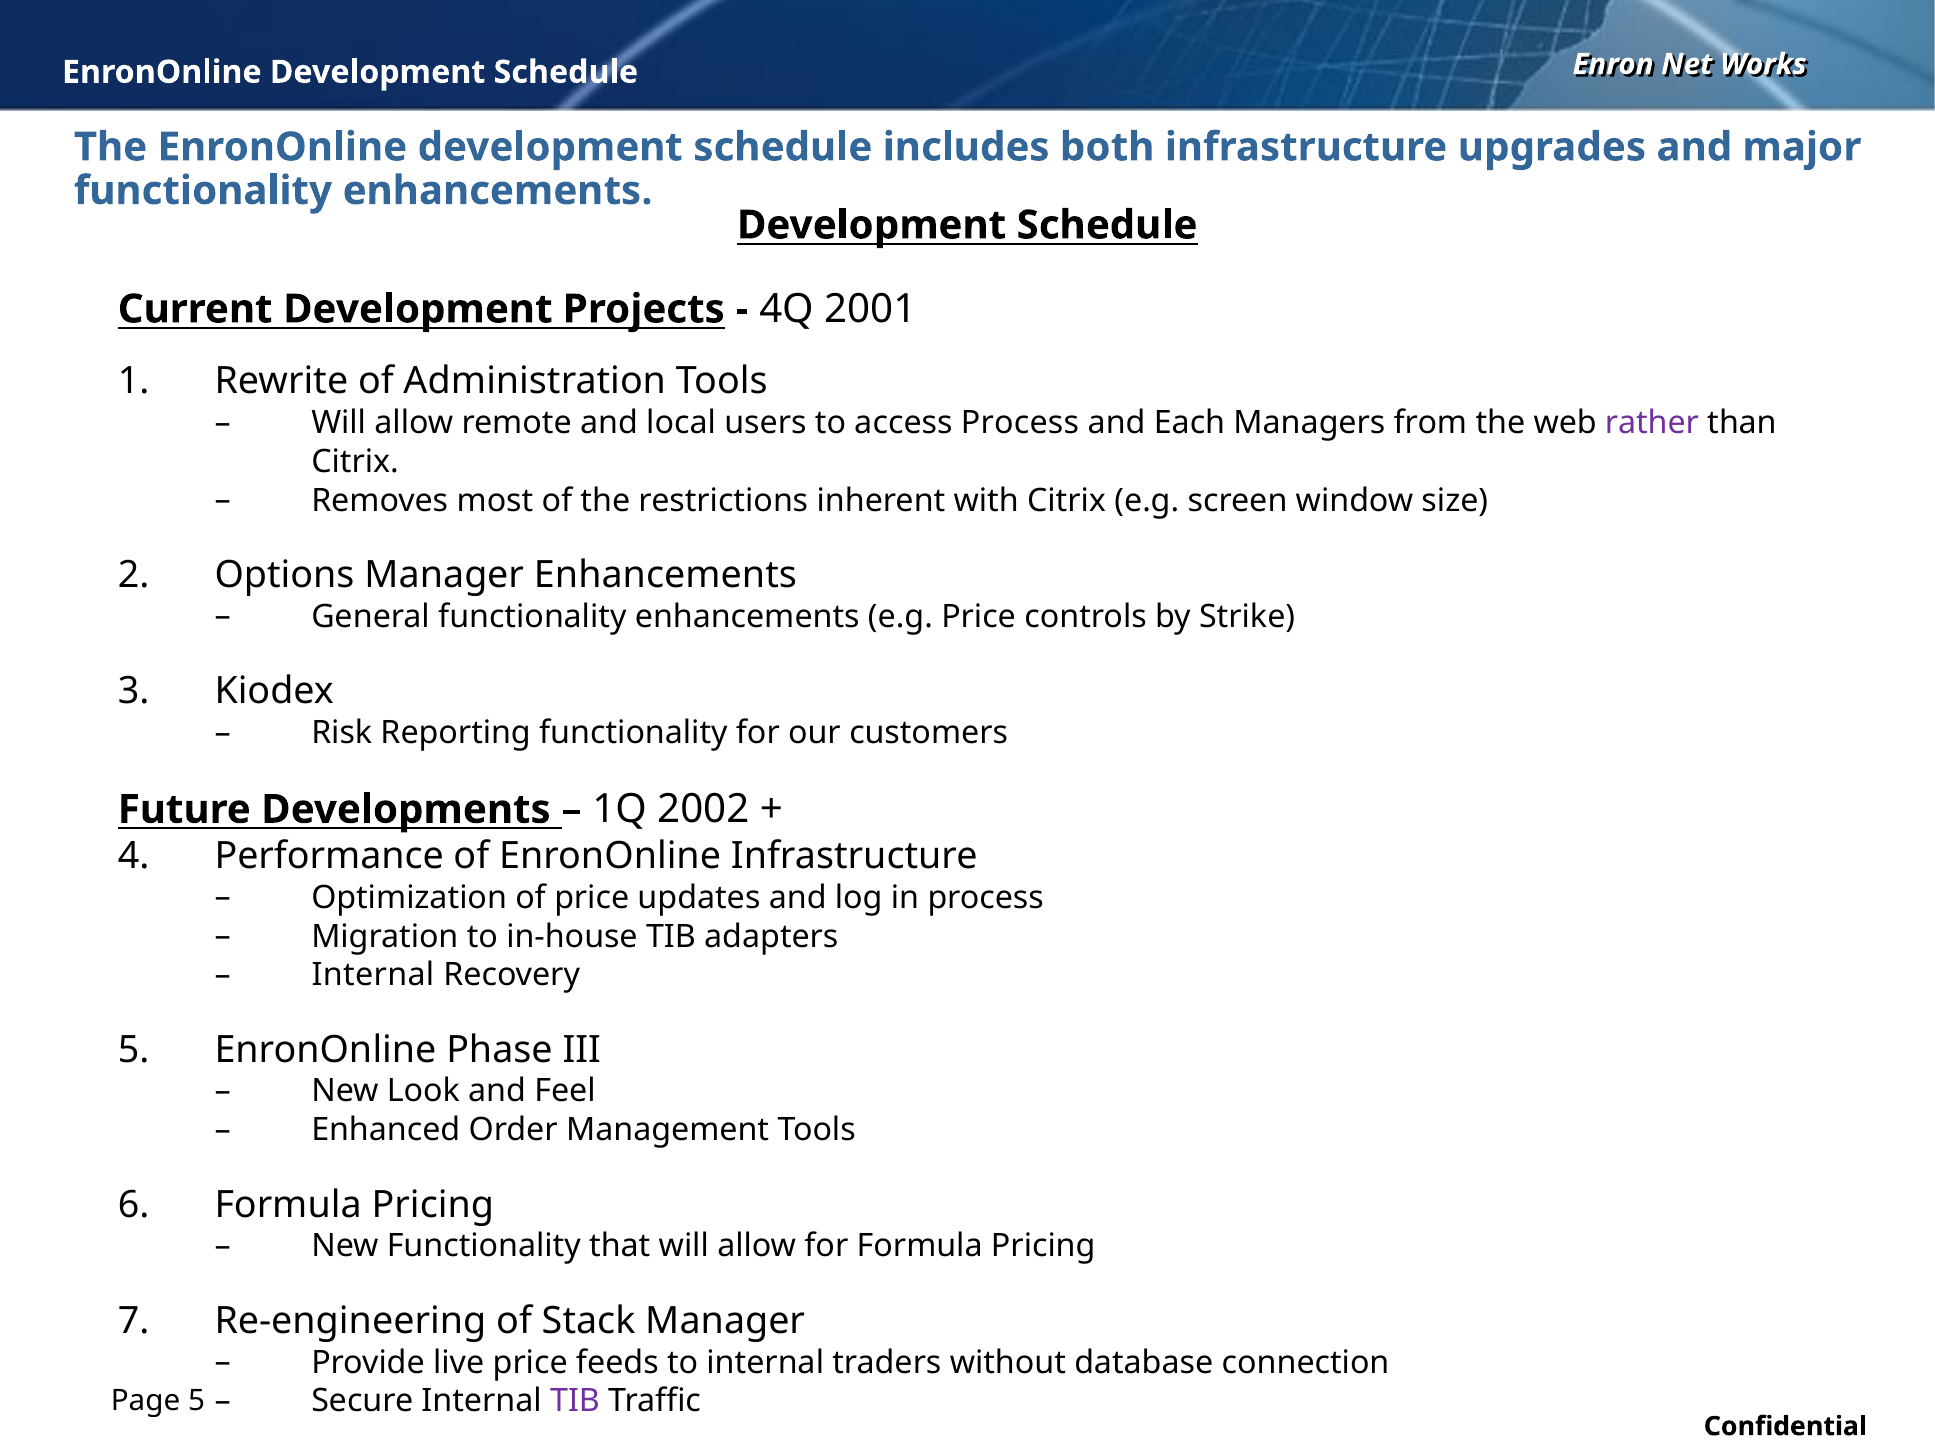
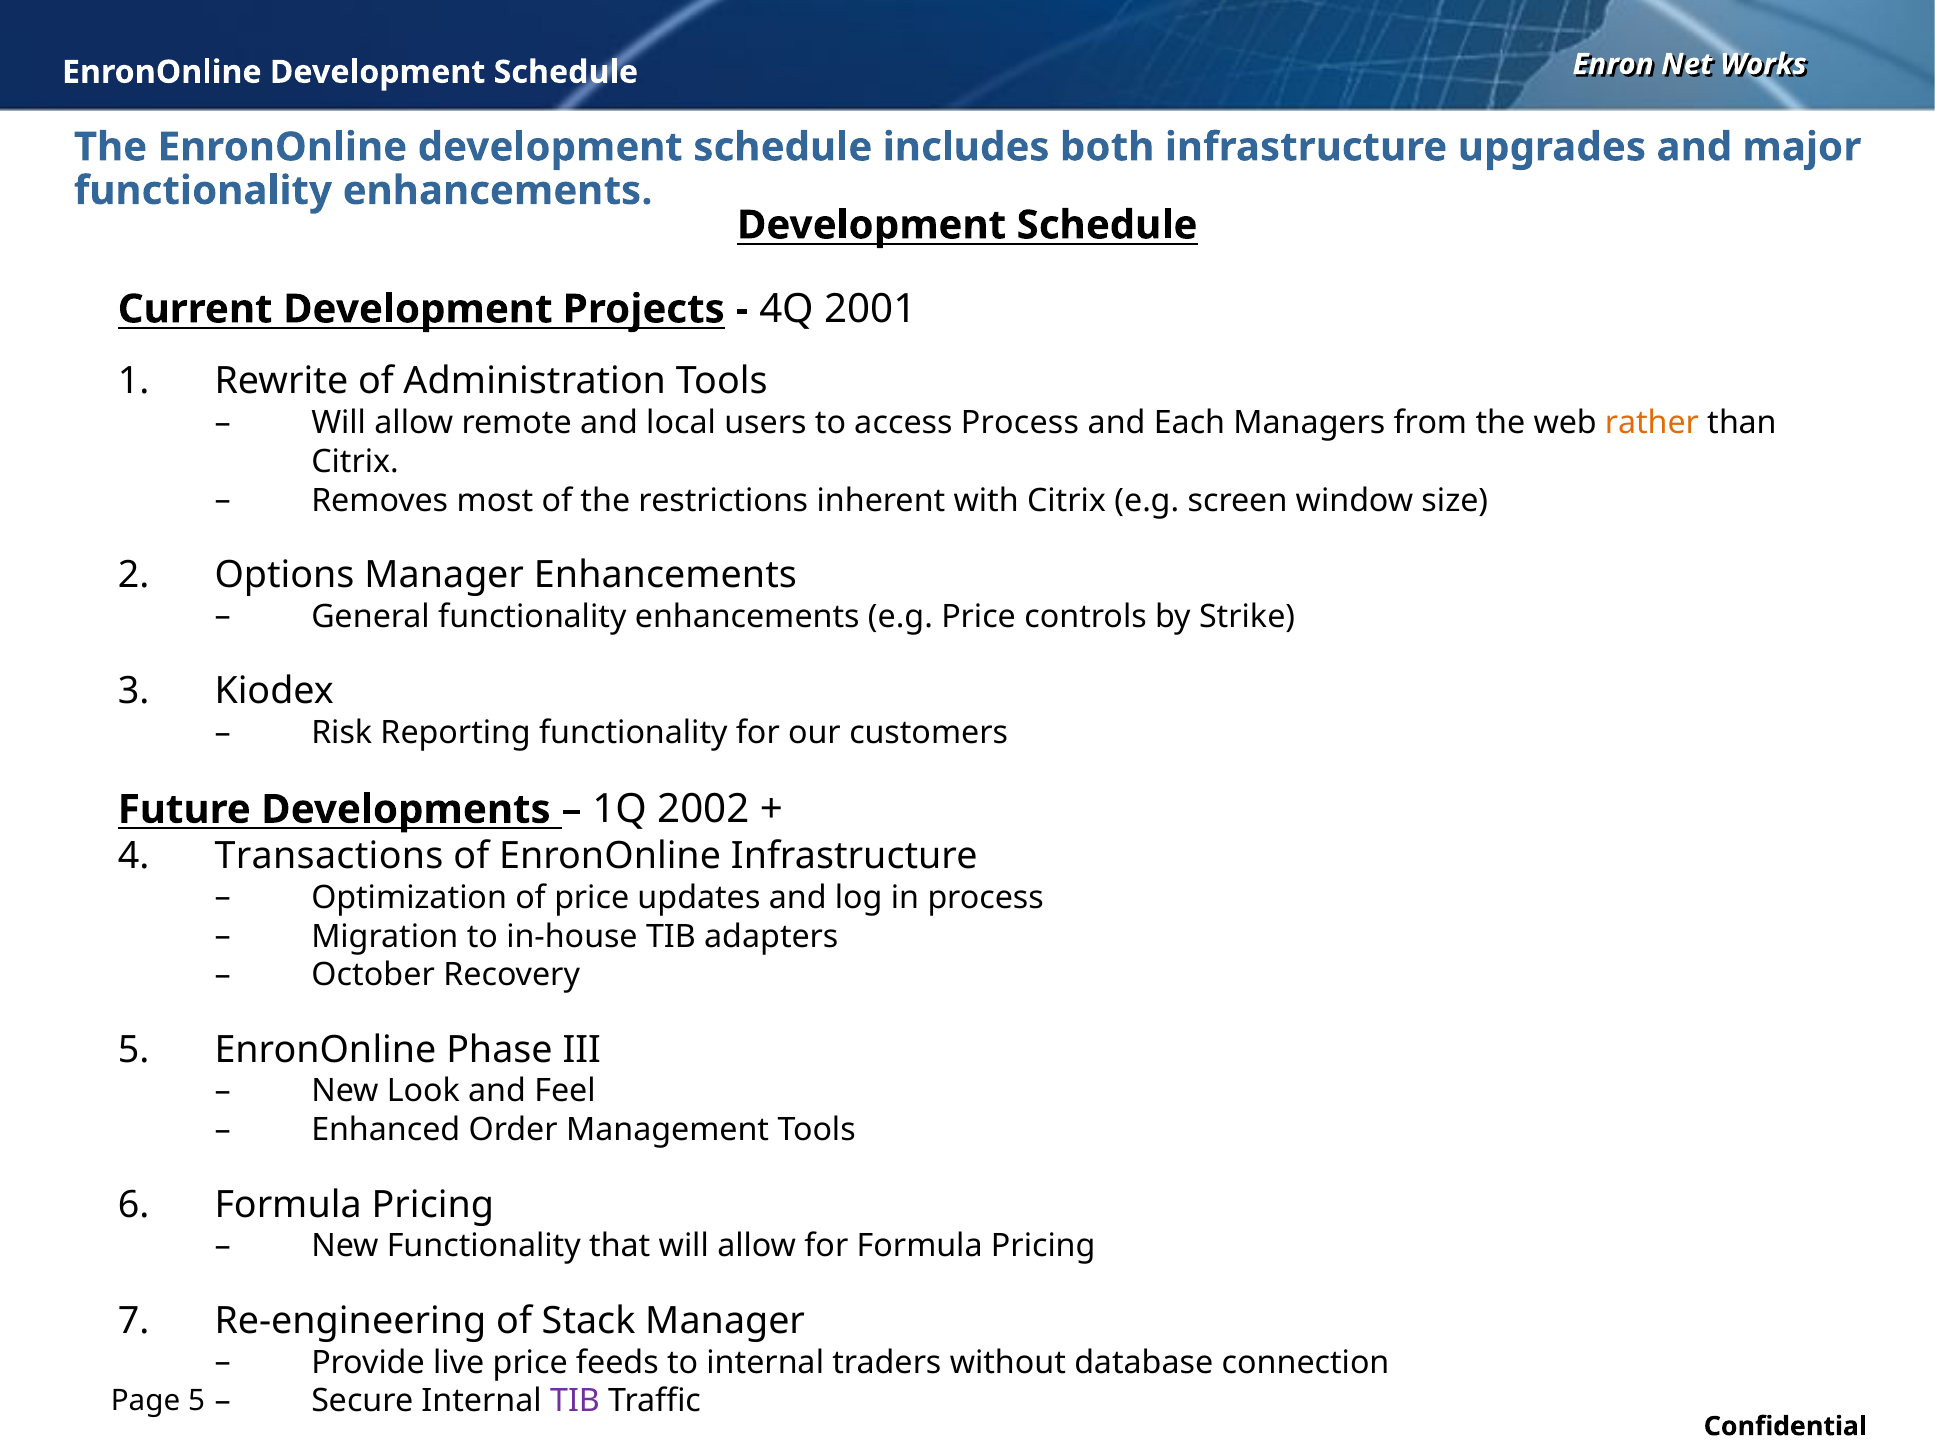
rather colour: purple -> orange
Performance: Performance -> Transactions
Internal at (373, 975): Internal -> October
